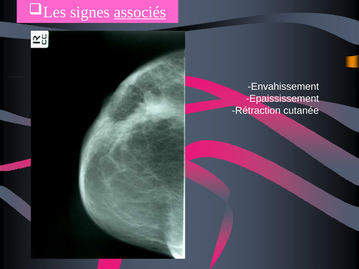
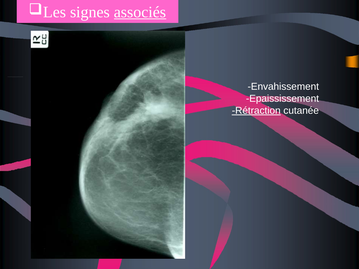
Rétraction underline: none -> present
